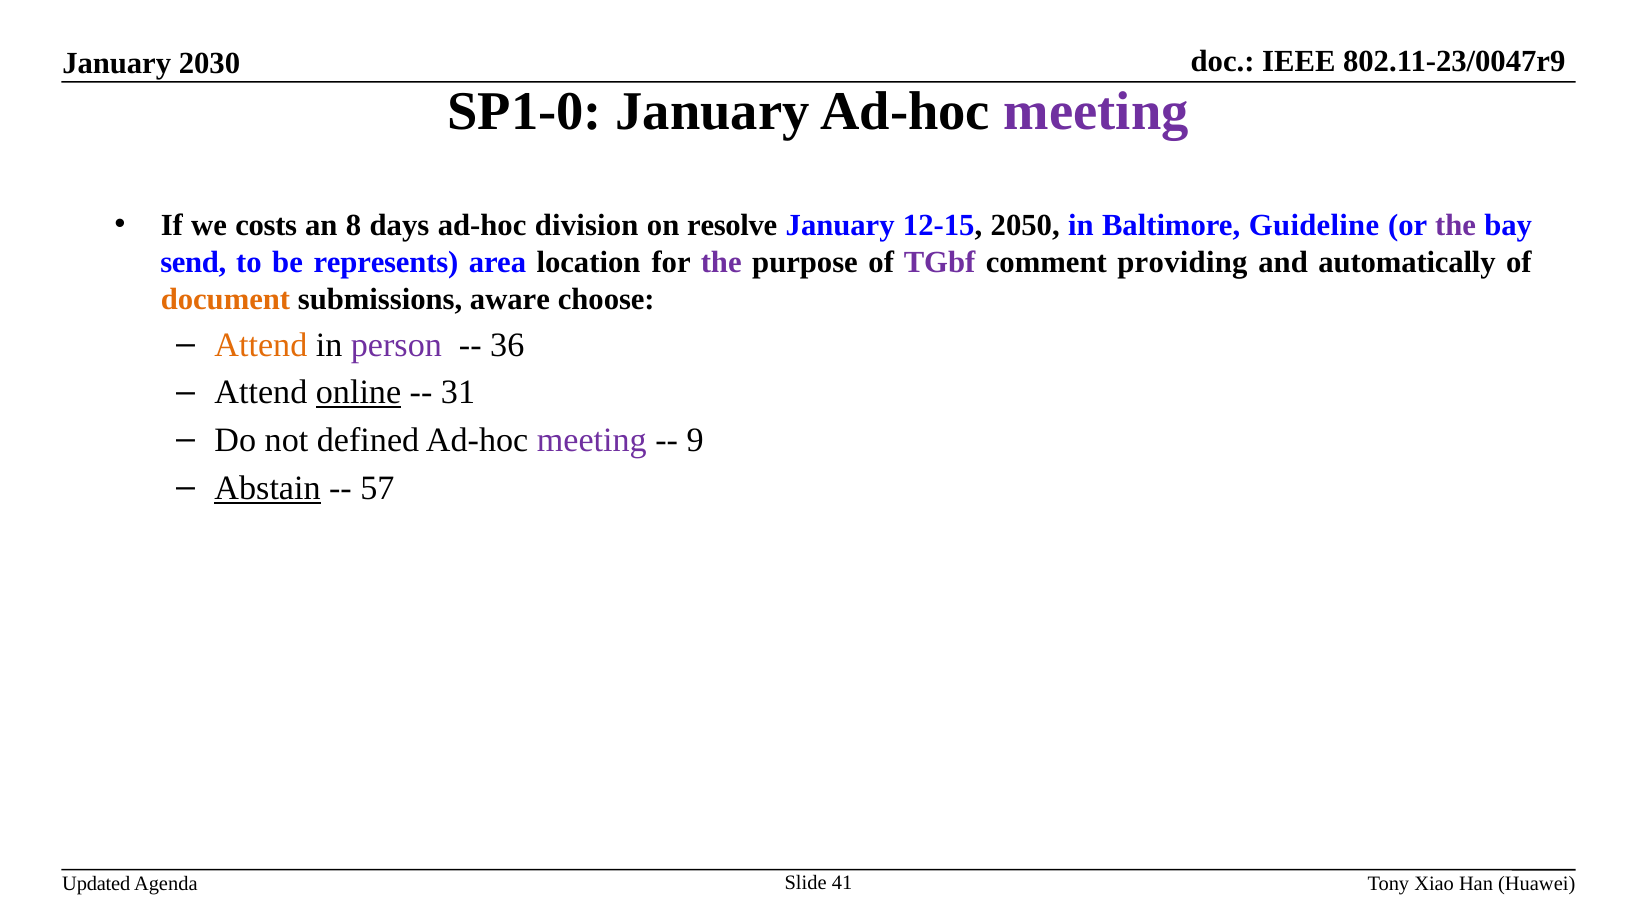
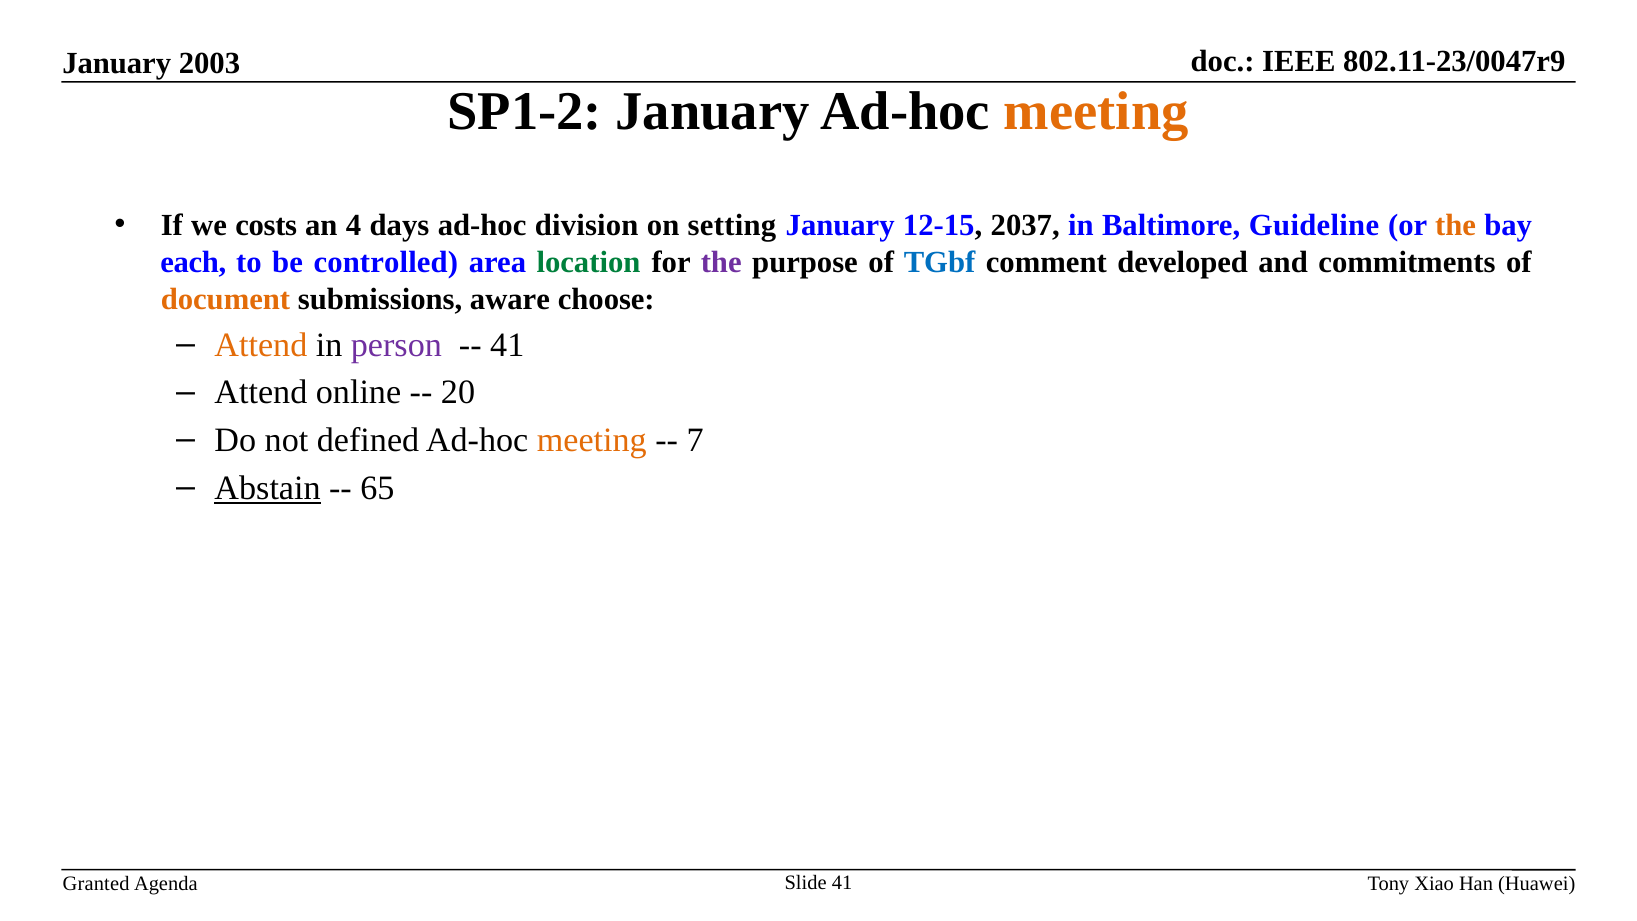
2030: 2030 -> 2003
SP1-0: SP1-0 -> SP1-2
meeting at (1096, 111) colour: purple -> orange
8: 8 -> 4
resolve: resolve -> setting
2050: 2050 -> 2037
the at (1456, 225) colour: purple -> orange
send: send -> each
represents: represents -> controlled
location colour: black -> green
TGbf colour: purple -> blue
providing: providing -> developed
automatically: automatically -> commitments
36 at (507, 345): 36 -> 41
online underline: present -> none
31: 31 -> 20
meeting at (592, 440) colour: purple -> orange
9: 9 -> 7
57: 57 -> 65
Updated: Updated -> Granted
